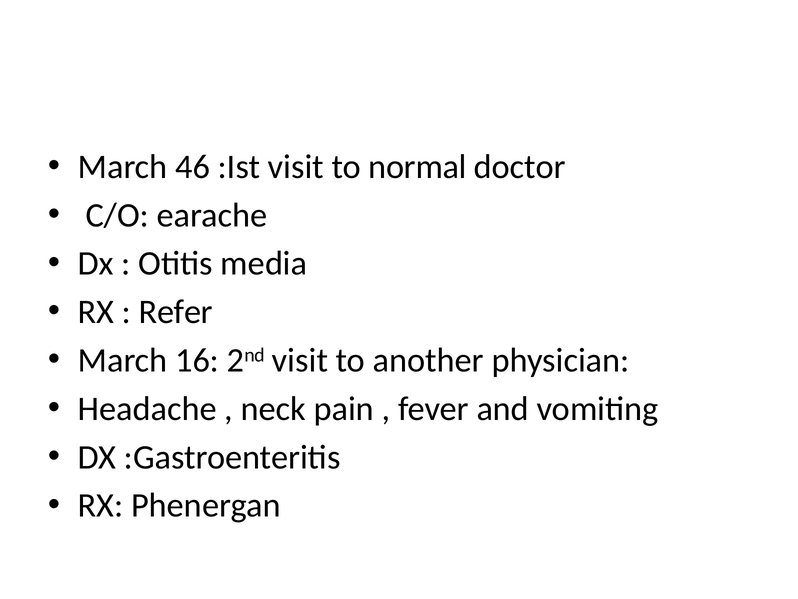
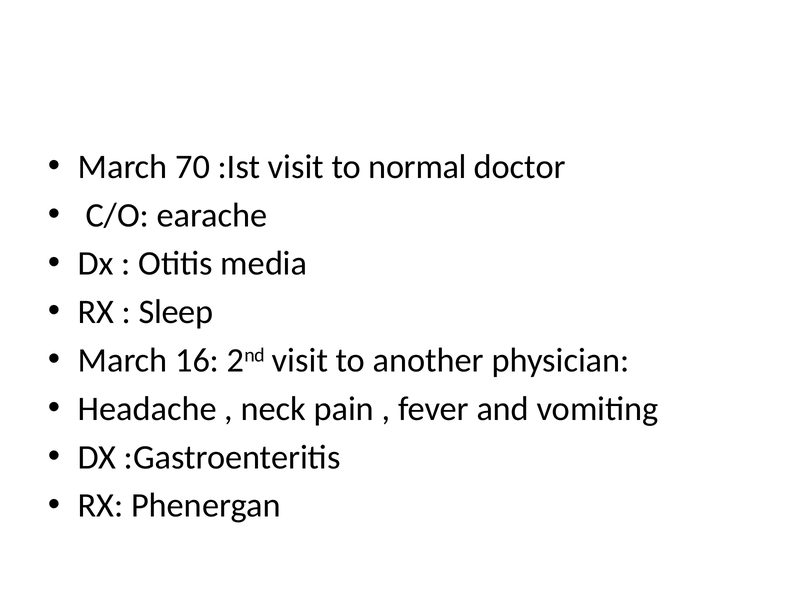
46: 46 -> 70
Refer: Refer -> Sleep
